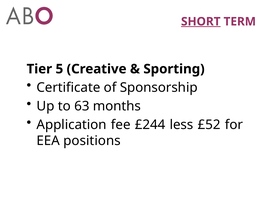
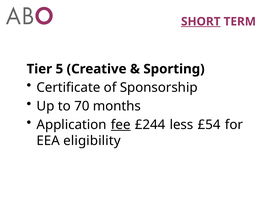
63: 63 -> 70
fee underline: none -> present
£52: £52 -> £54
positions: positions -> eligibility
